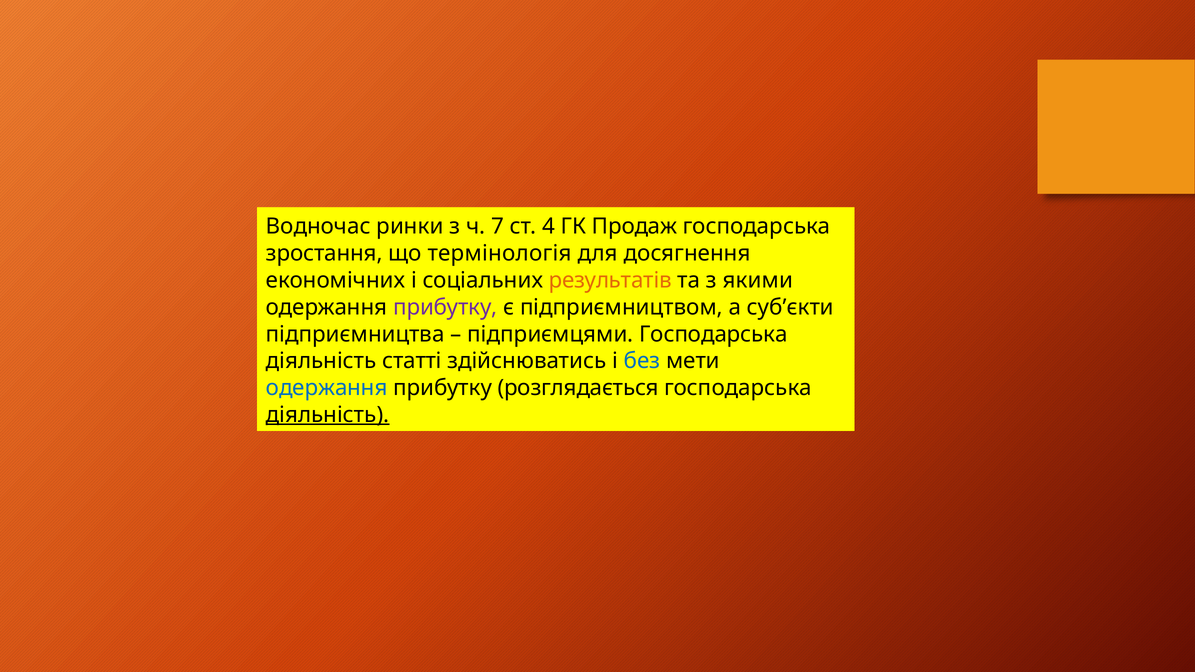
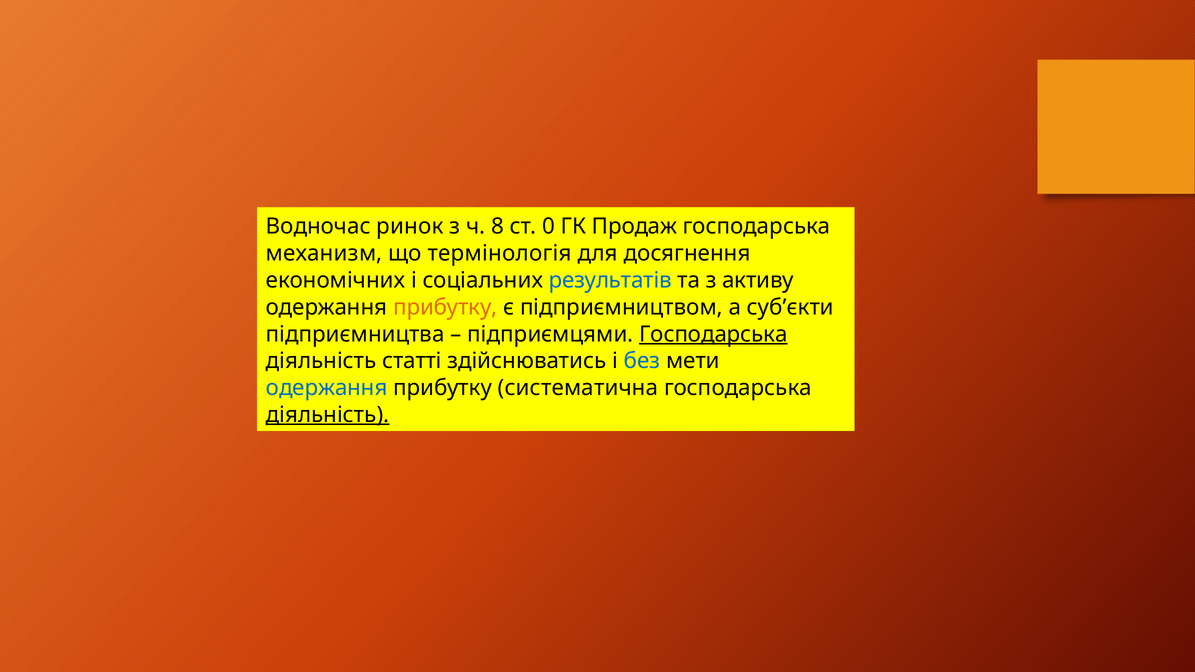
ринки: ринки -> ринок
7: 7 -> 8
4: 4 -> 0
зростання: зростання -> механизм
результатів colour: orange -> blue
якими: якими -> активу
прибутку at (445, 307) colour: purple -> orange
Господарська at (713, 334) underline: none -> present
розглядається: розглядається -> систематична
